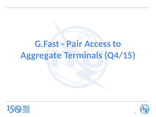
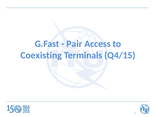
Aggregate: Aggregate -> Coexisting
